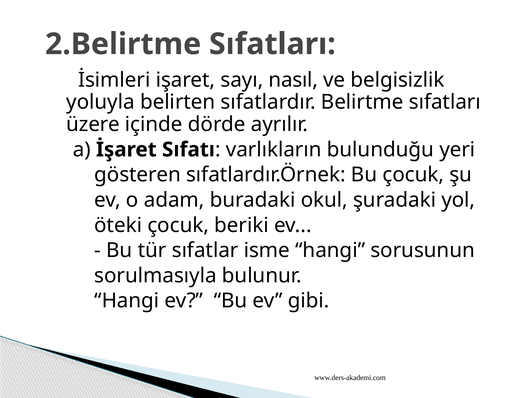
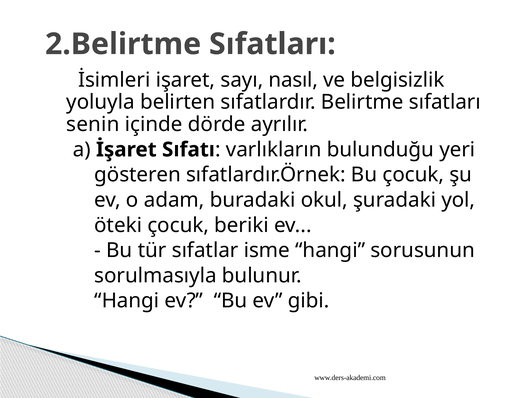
üzere: üzere -> senin
